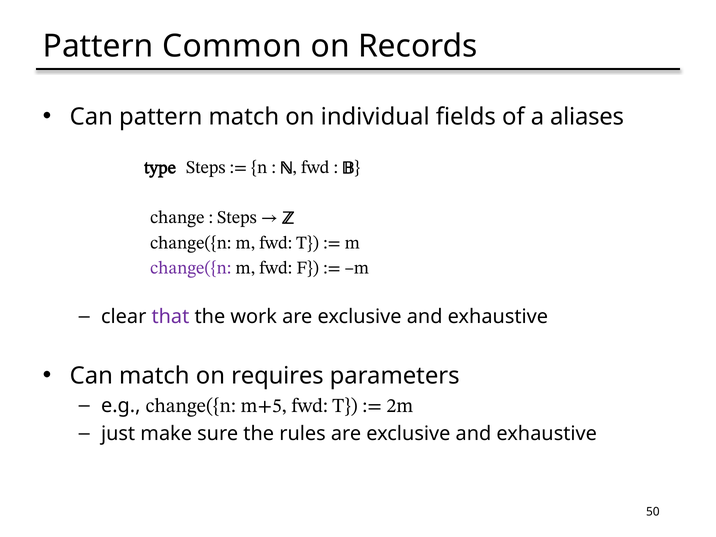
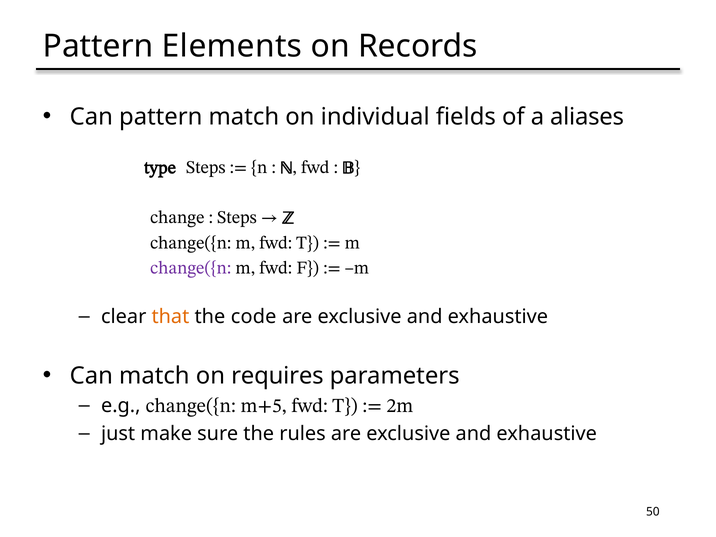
Common: Common -> Elements
that colour: purple -> orange
work: work -> code
